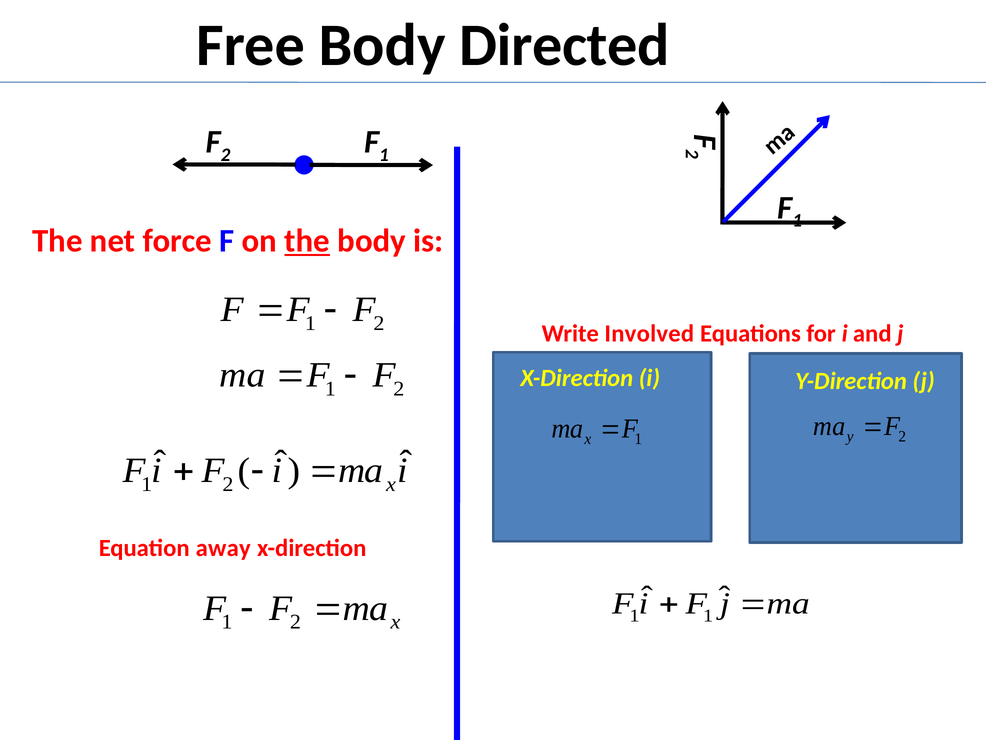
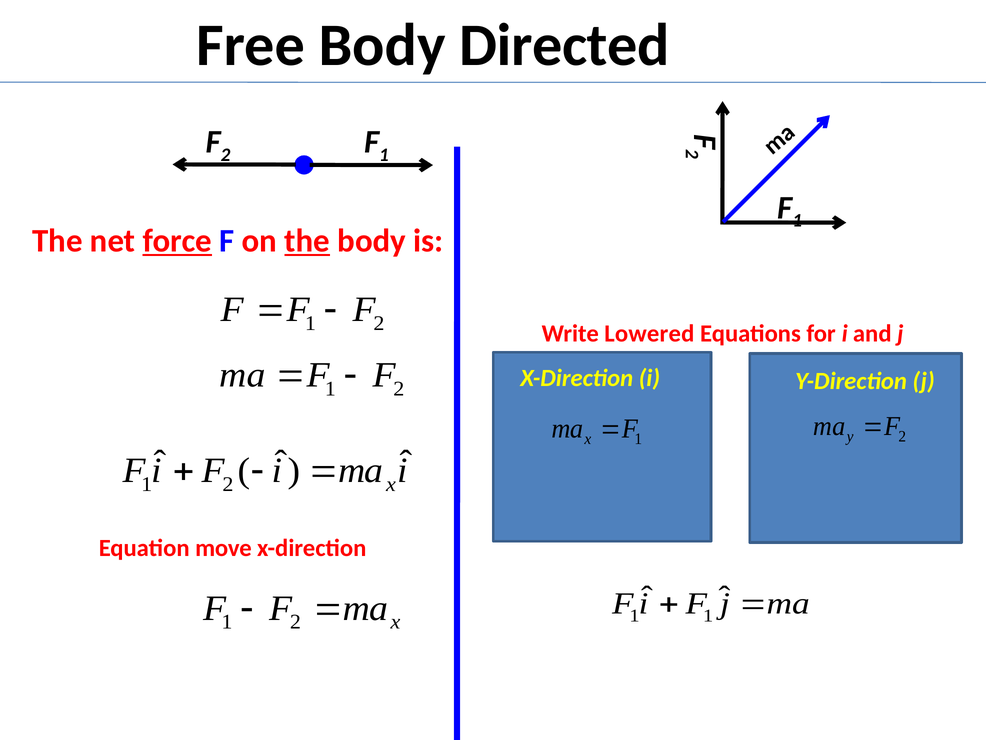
force underline: none -> present
Involved: Involved -> Lowered
away: away -> move
